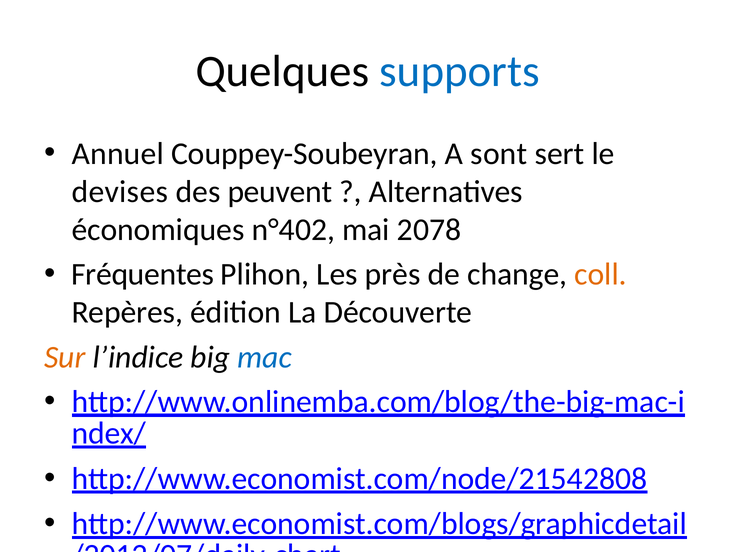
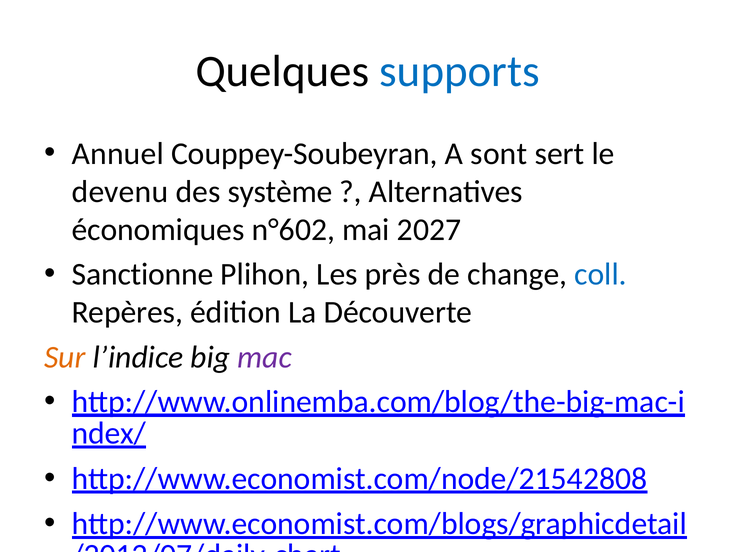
devises: devises -> devenu
peuvent: peuvent -> système
n°402: n°402 -> n°602
2078: 2078 -> 2027
Fréquentes: Fréquentes -> Sanctionne
coll colour: orange -> blue
mac colour: blue -> purple
